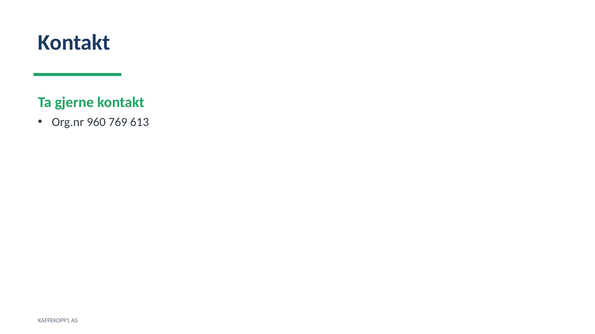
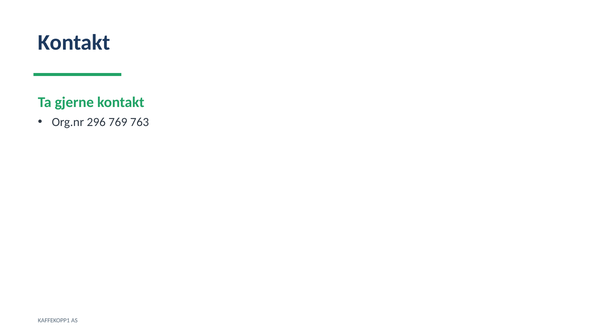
960: 960 -> 296
613: 613 -> 763
